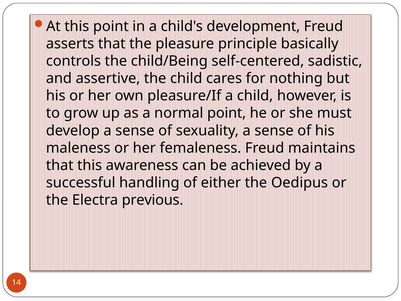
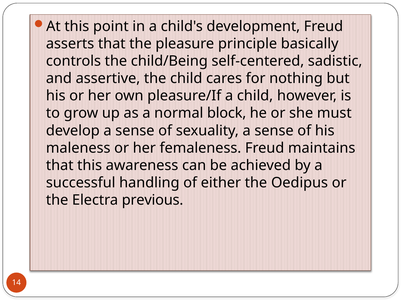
normal point: point -> block
